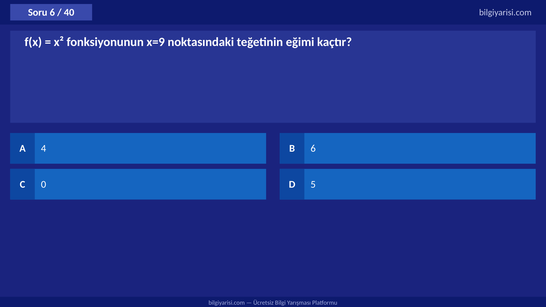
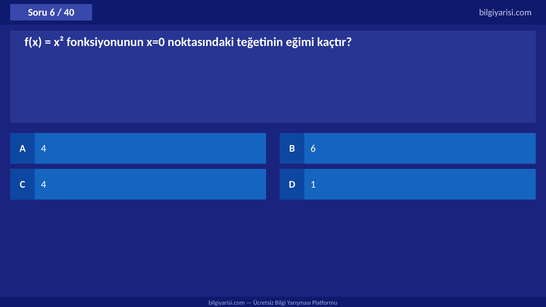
x=9: x=9 -> x=0
C 0: 0 -> 4
5: 5 -> 1
